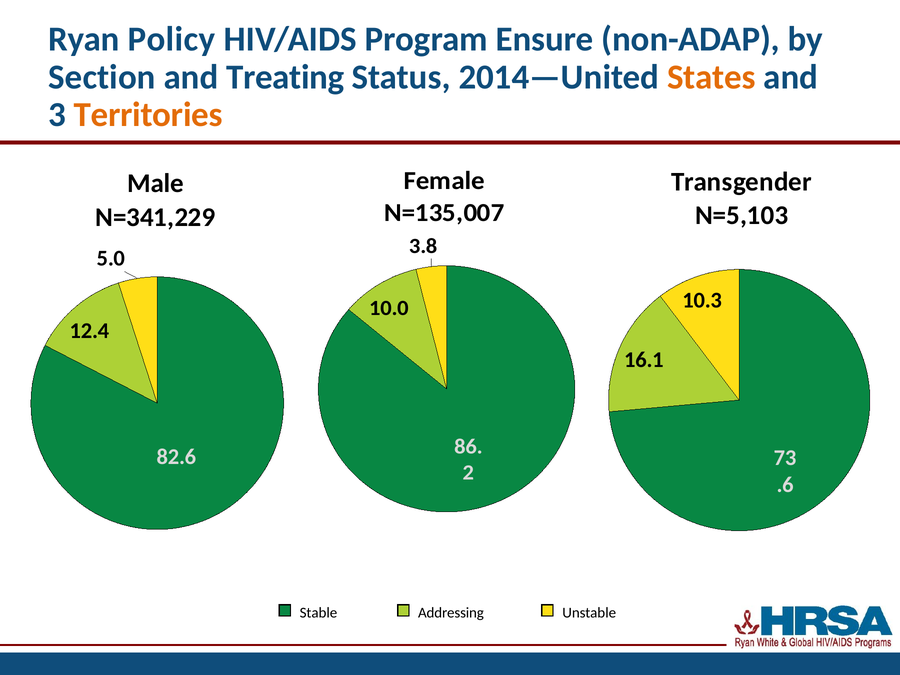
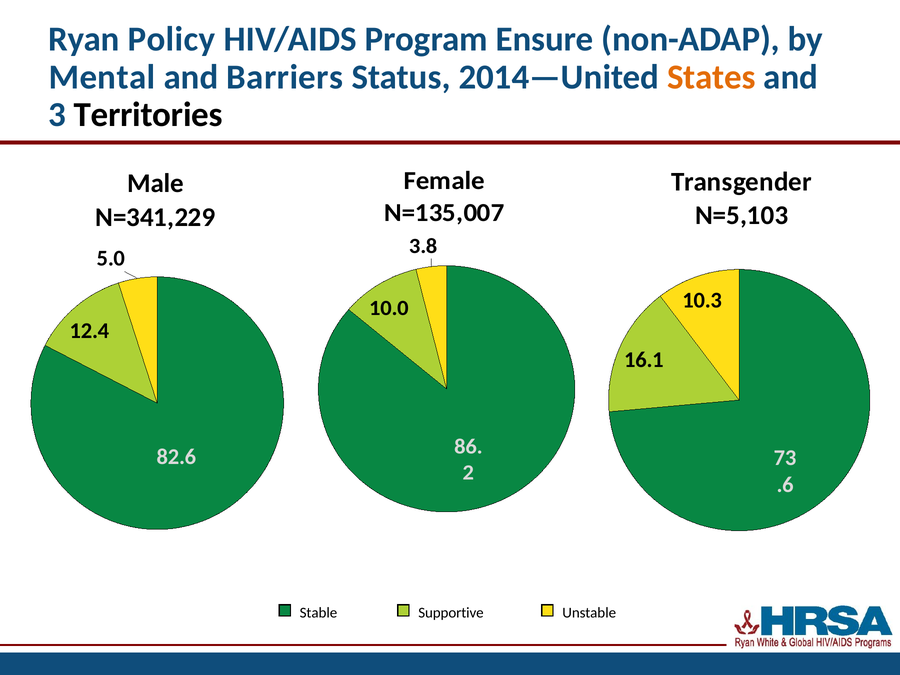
Section: Section -> Mental
Treating: Treating -> Barriers
Territories colour: orange -> black
Addressing: Addressing -> Supportive
